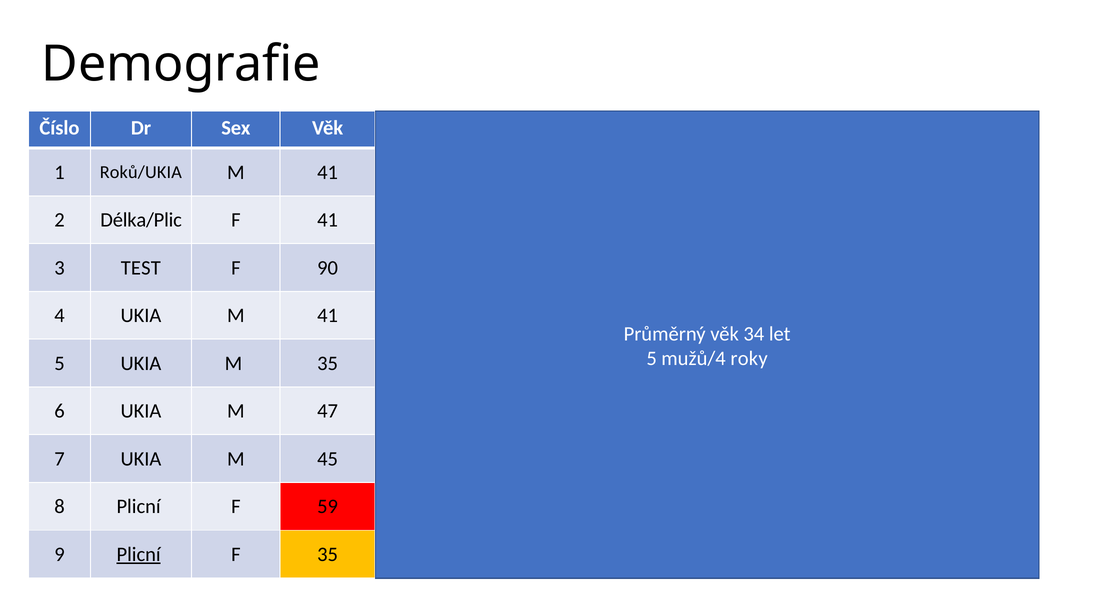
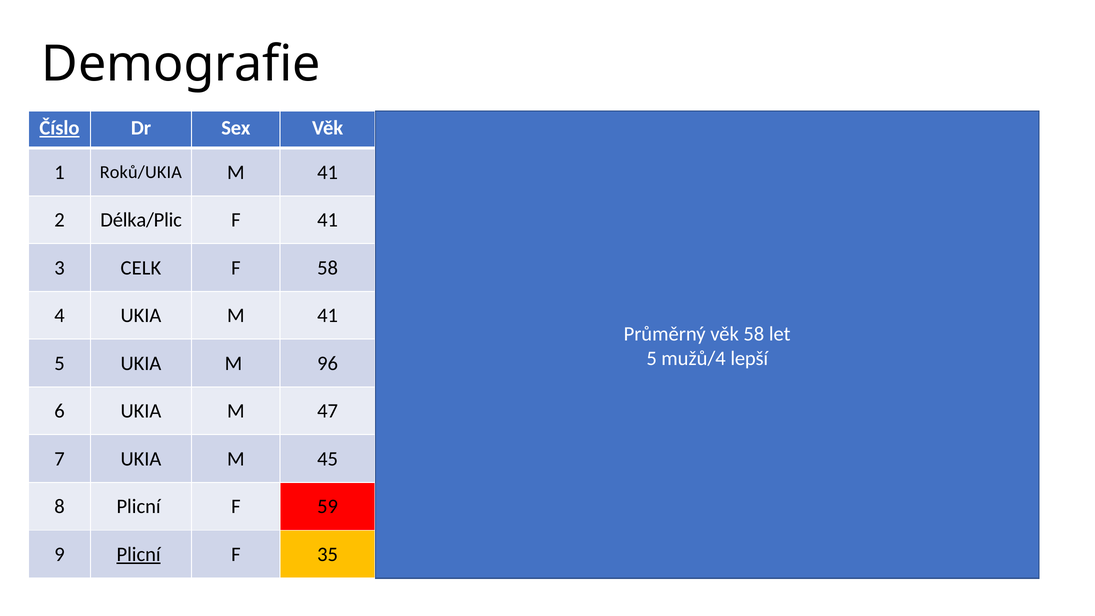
Číslo underline: none -> present
TEST: TEST -> CELK
F 90: 90 -> 58
věk 34: 34 -> 58
roky: roky -> lepší
M 35: 35 -> 96
